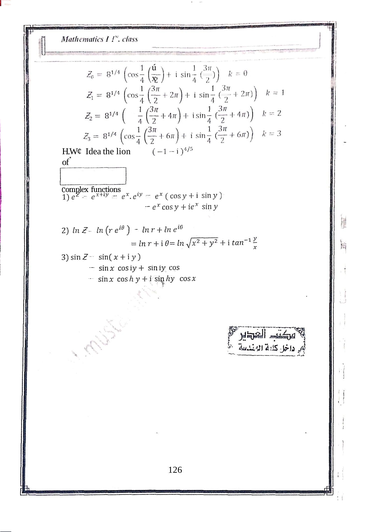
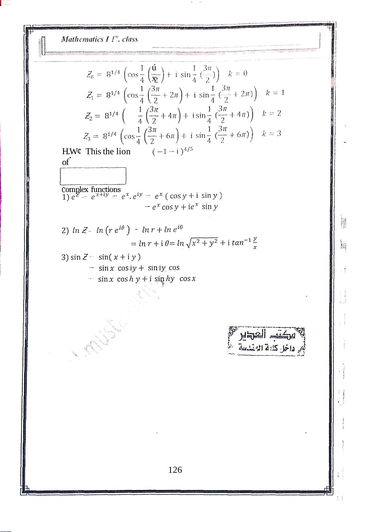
Idea: Idea -> This
